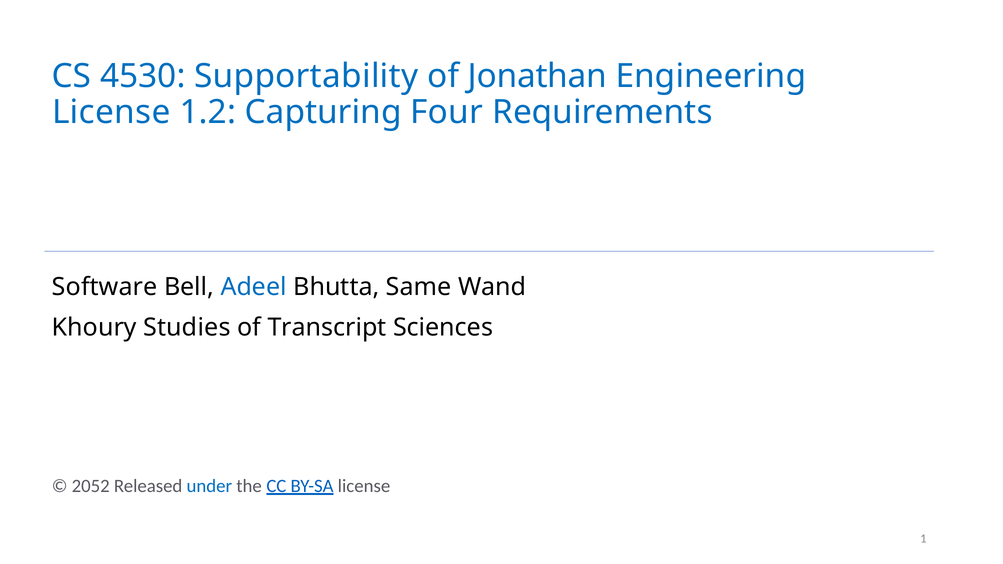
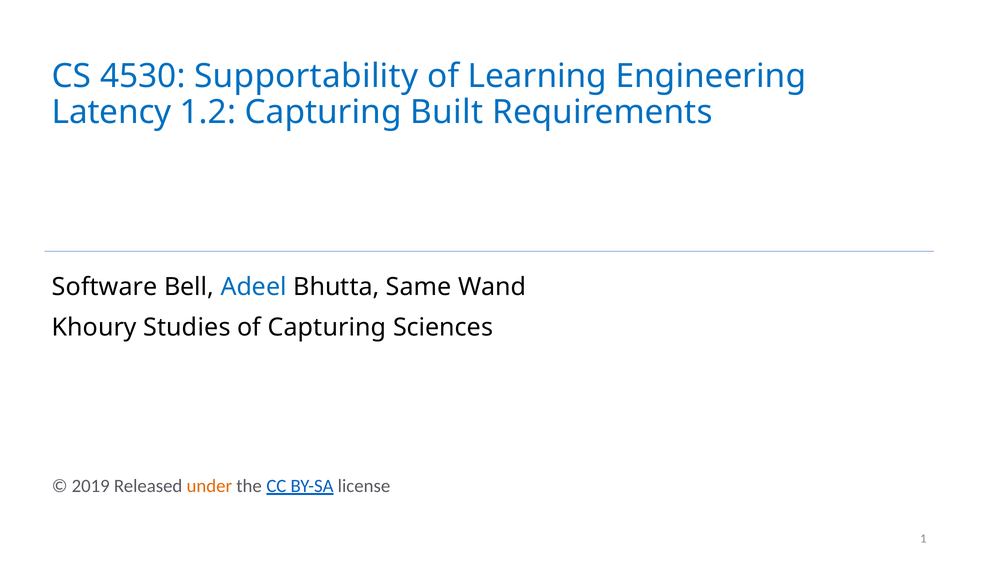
Jonathan: Jonathan -> Learning
License at (111, 112): License -> Latency
Four: Four -> Built
of Transcript: Transcript -> Capturing
2052: 2052 -> 2019
under colour: blue -> orange
